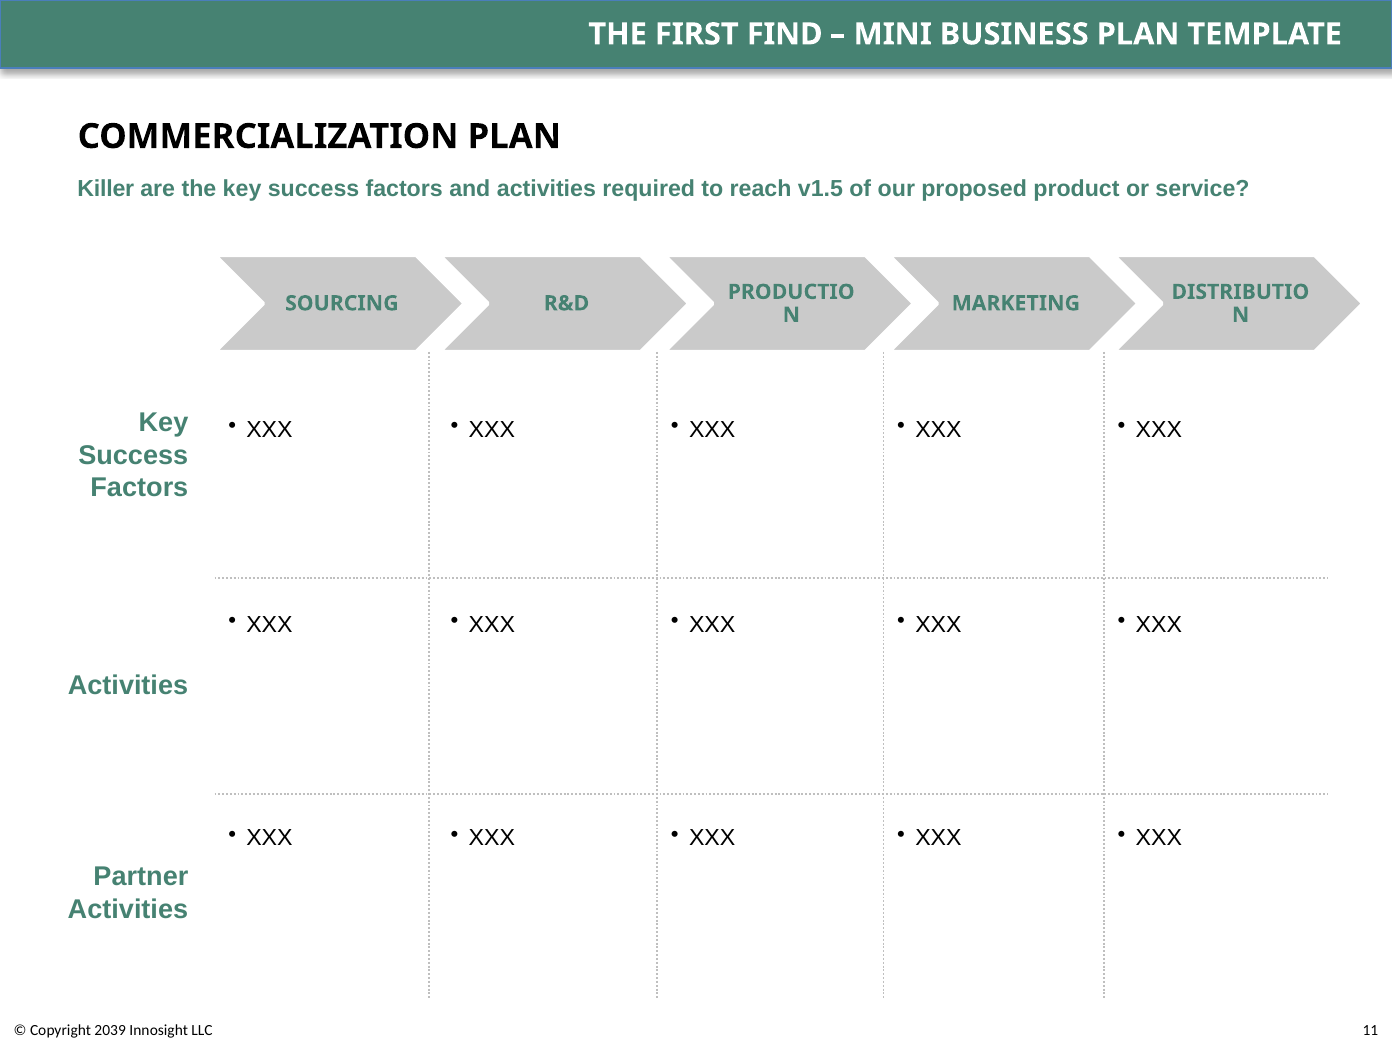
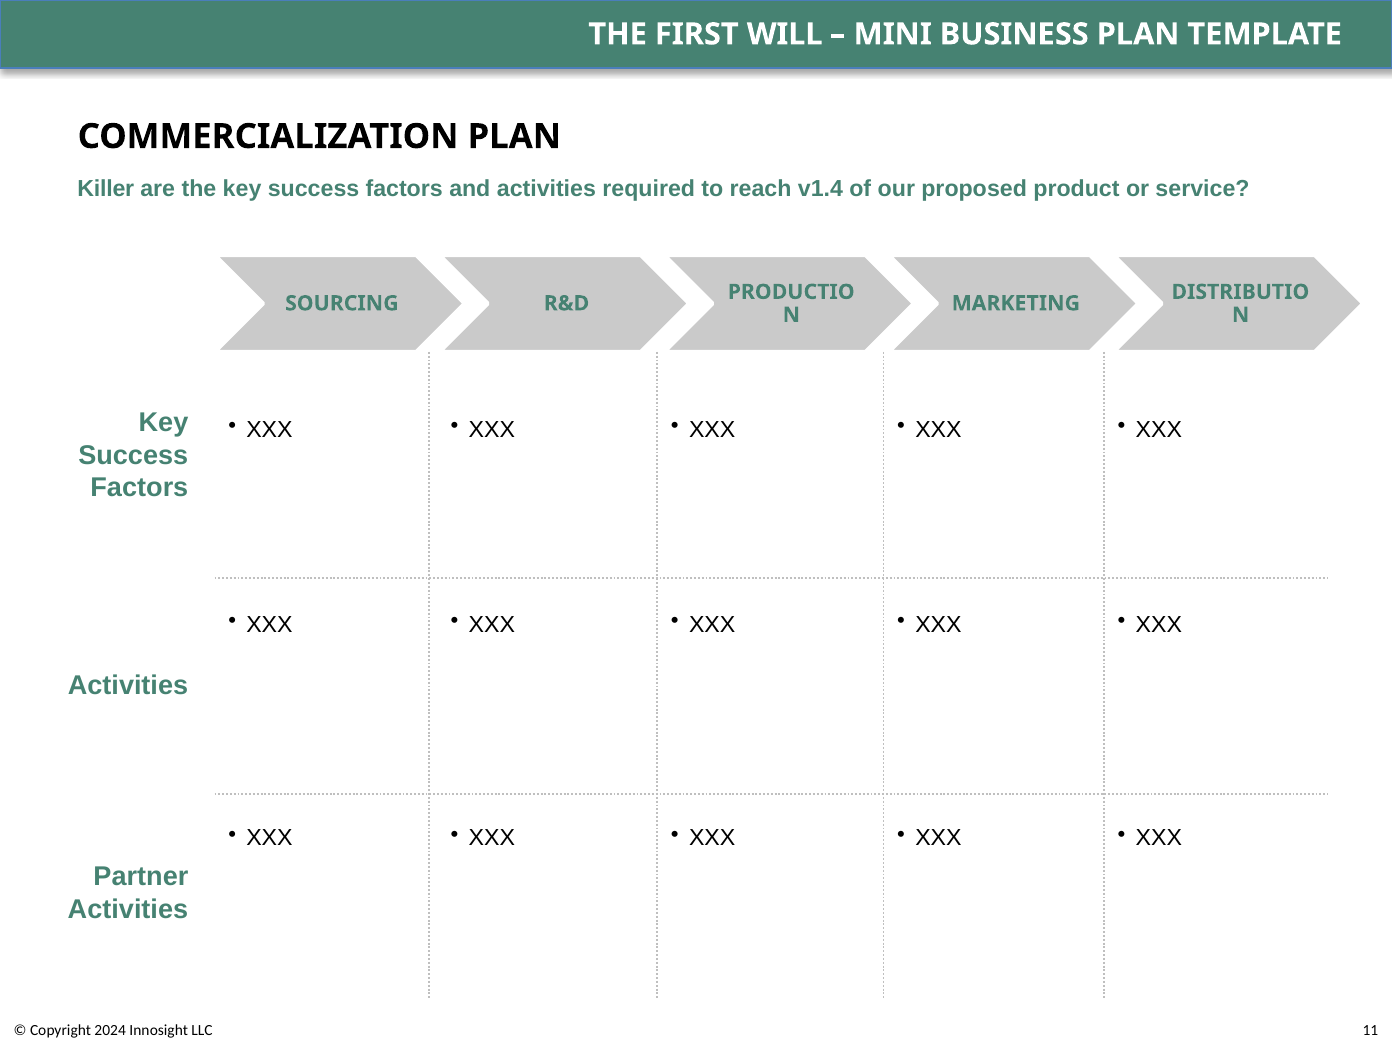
FIND: FIND -> WILL
v1.5: v1.5 -> v1.4
2039: 2039 -> 2024
